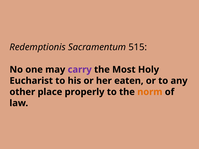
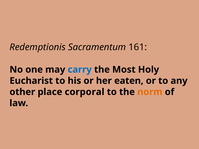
515: 515 -> 161
carry colour: purple -> blue
properly: properly -> corporal
